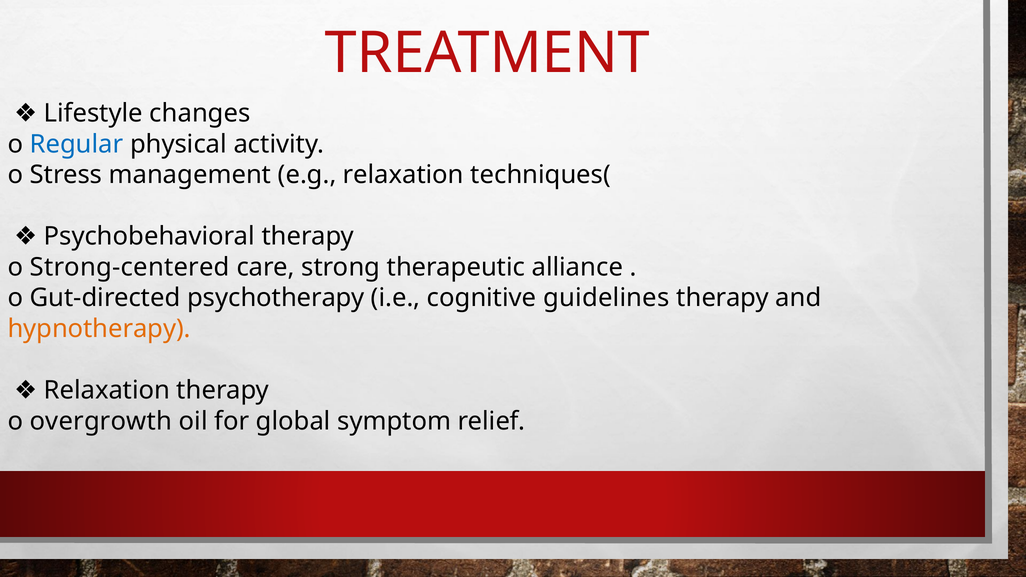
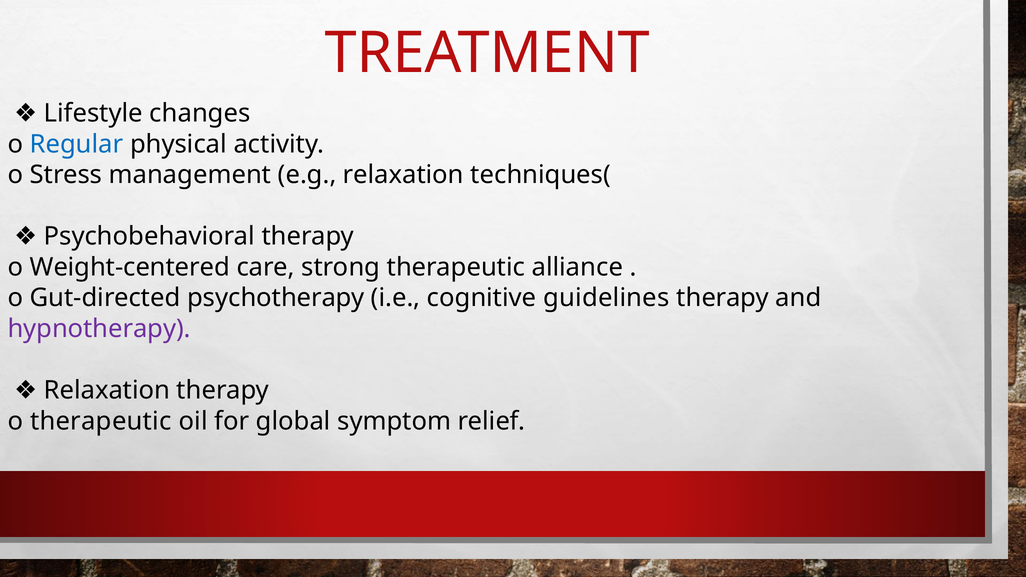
Strong-centered: Strong-centered -> Weight-centered
hypnotherapy colour: orange -> purple
o overgrowth: overgrowth -> therapeutic
